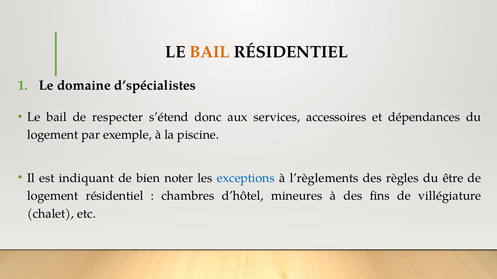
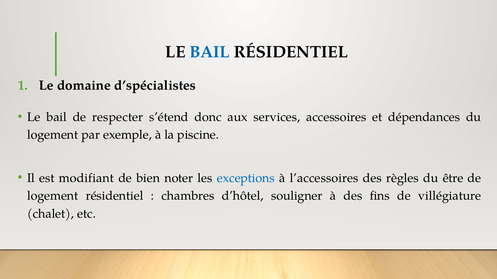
BAIL at (210, 52) colour: orange -> blue
indiquant: indiquant -> modifiant
l’règlements: l’règlements -> l’accessoires
mineures: mineures -> souligner
